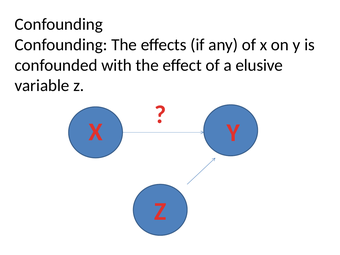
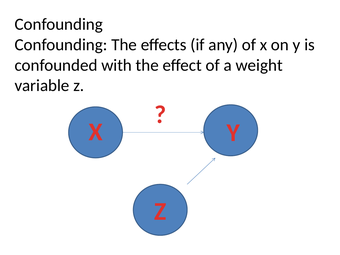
elusive: elusive -> weight
